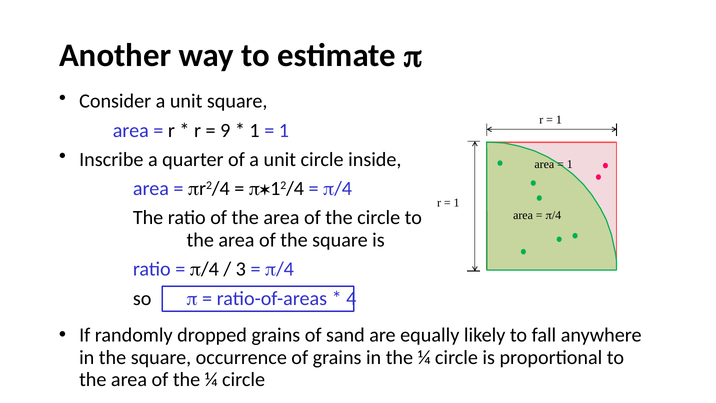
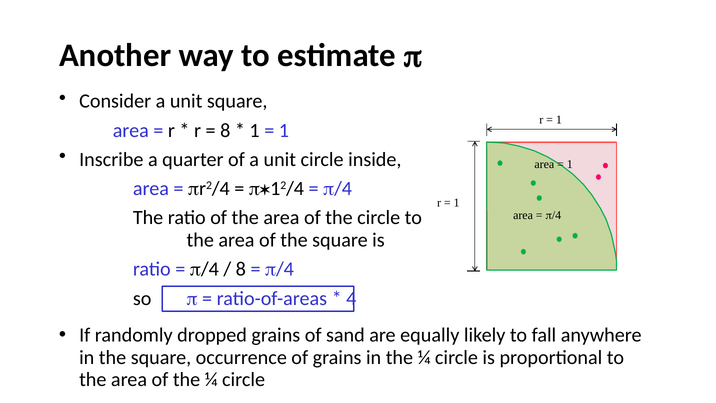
9 at (225, 130): 9 -> 8
3 at (241, 269): 3 -> 8
